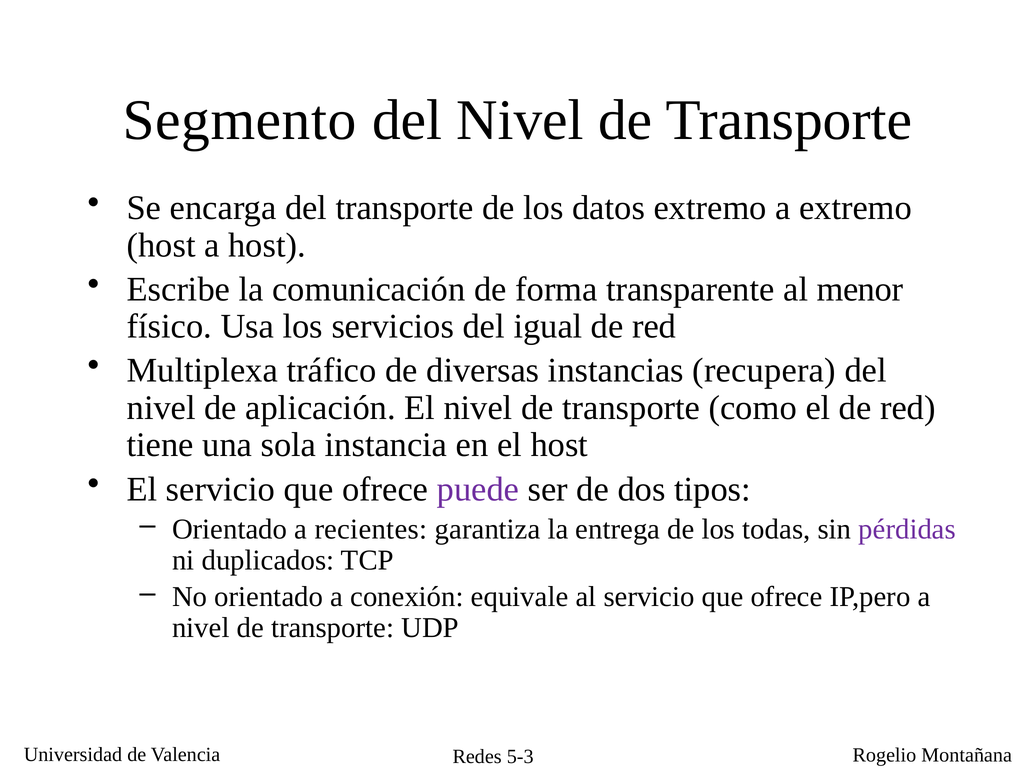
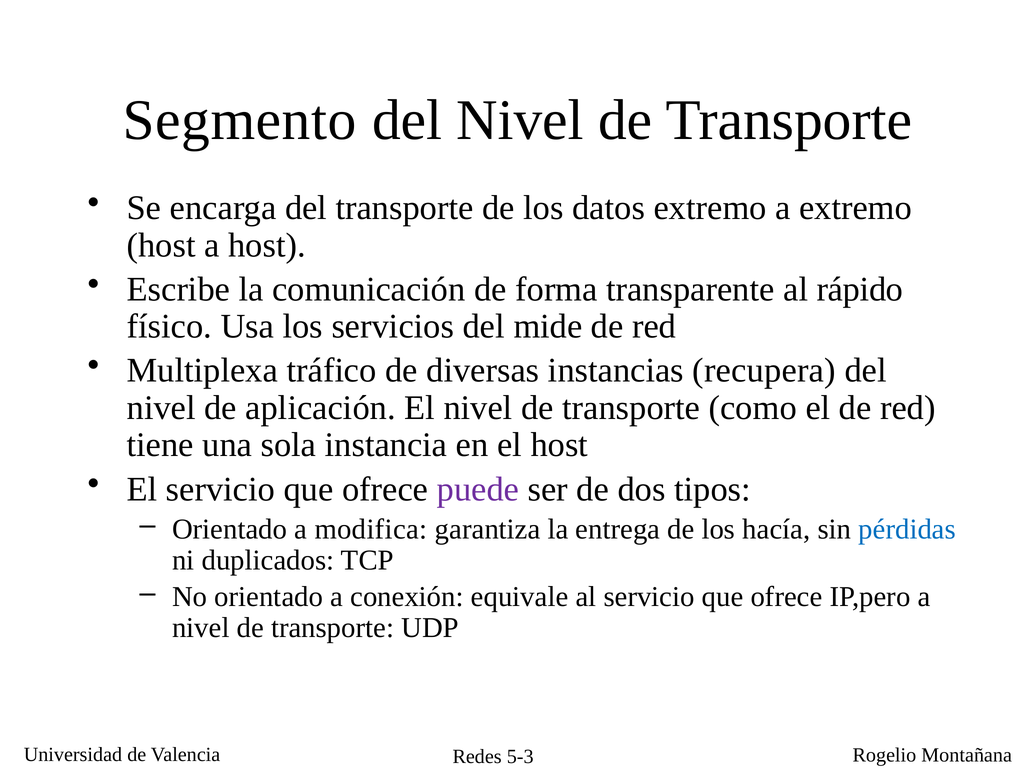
menor: menor -> rápido
igual: igual -> mide
recientes: recientes -> modifica
todas: todas -> hacía
pérdidas colour: purple -> blue
